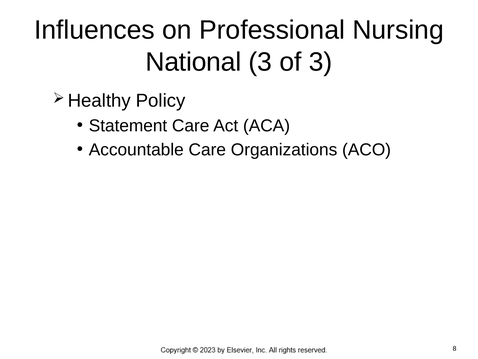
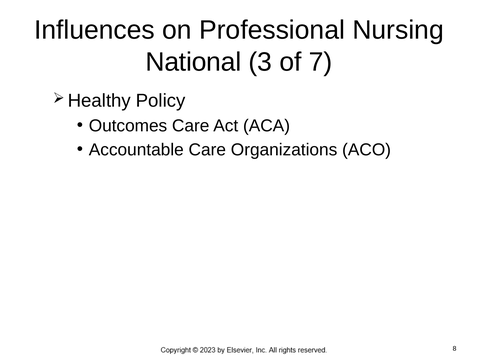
of 3: 3 -> 7
Statement: Statement -> Outcomes
